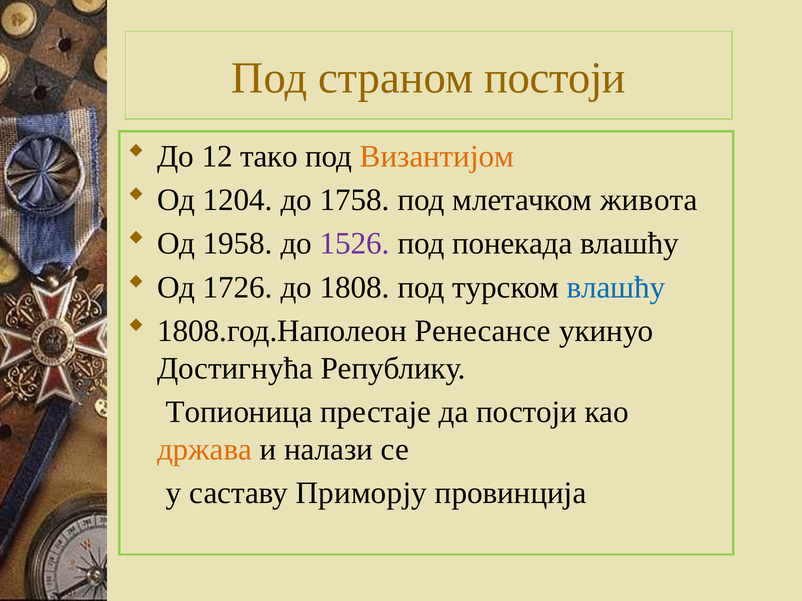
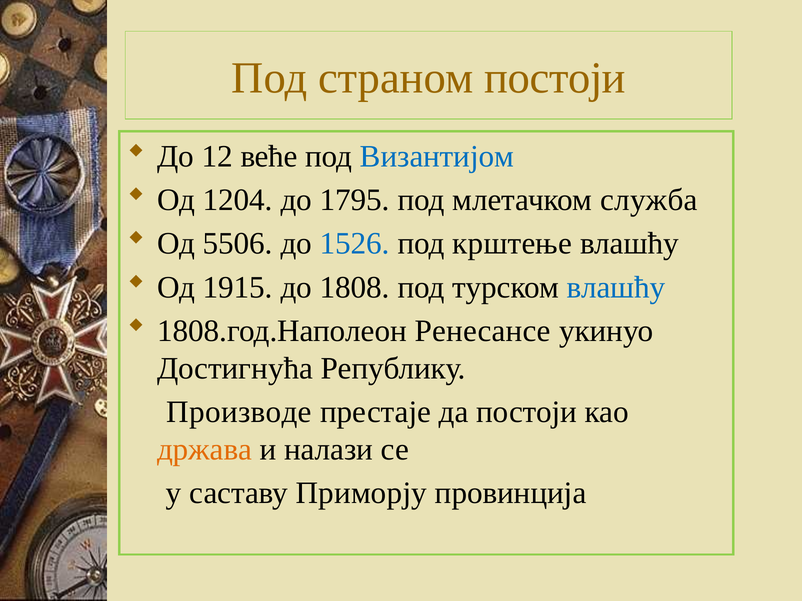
тако: тако -> веће
Византијом colour: orange -> blue
1758: 1758 -> 1795
живота: живота -> служба
1958: 1958 -> 5506
1526 colour: purple -> blue
понекада: понекада -> крштење
1726: 1726 -> 1915
Топионица: Топионица -> Производе
